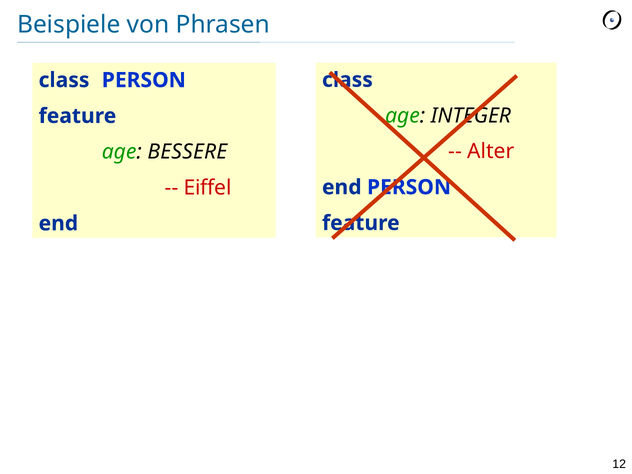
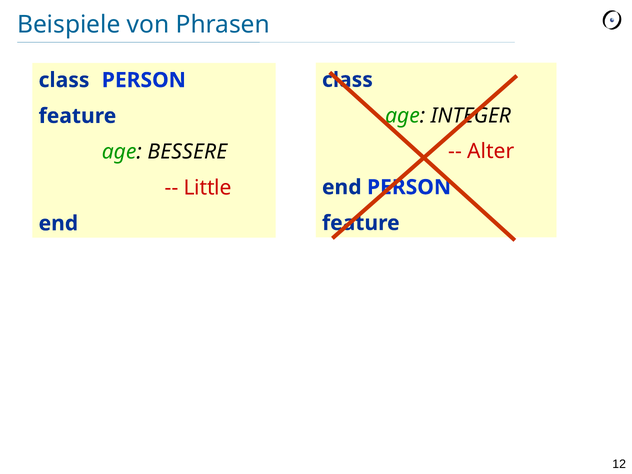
Eiffel: Eiffel -> Little
